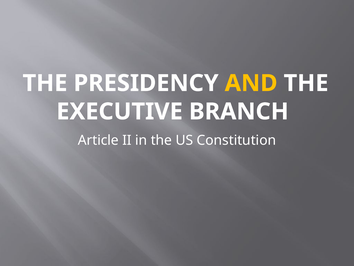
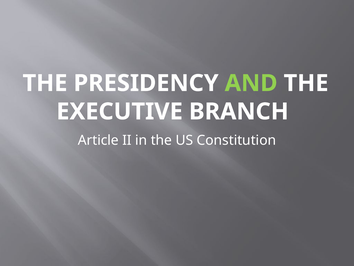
AND colour: yellow -> light green
